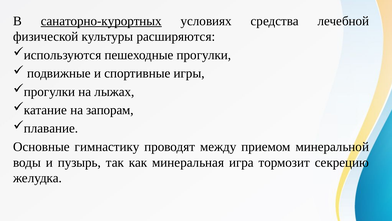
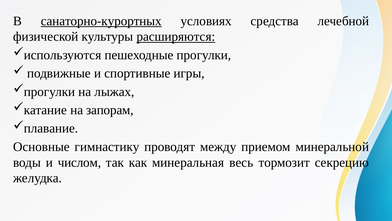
расширяются underline: none -> present
пузырь: пузырь -> числом
игра: игра -> весь
